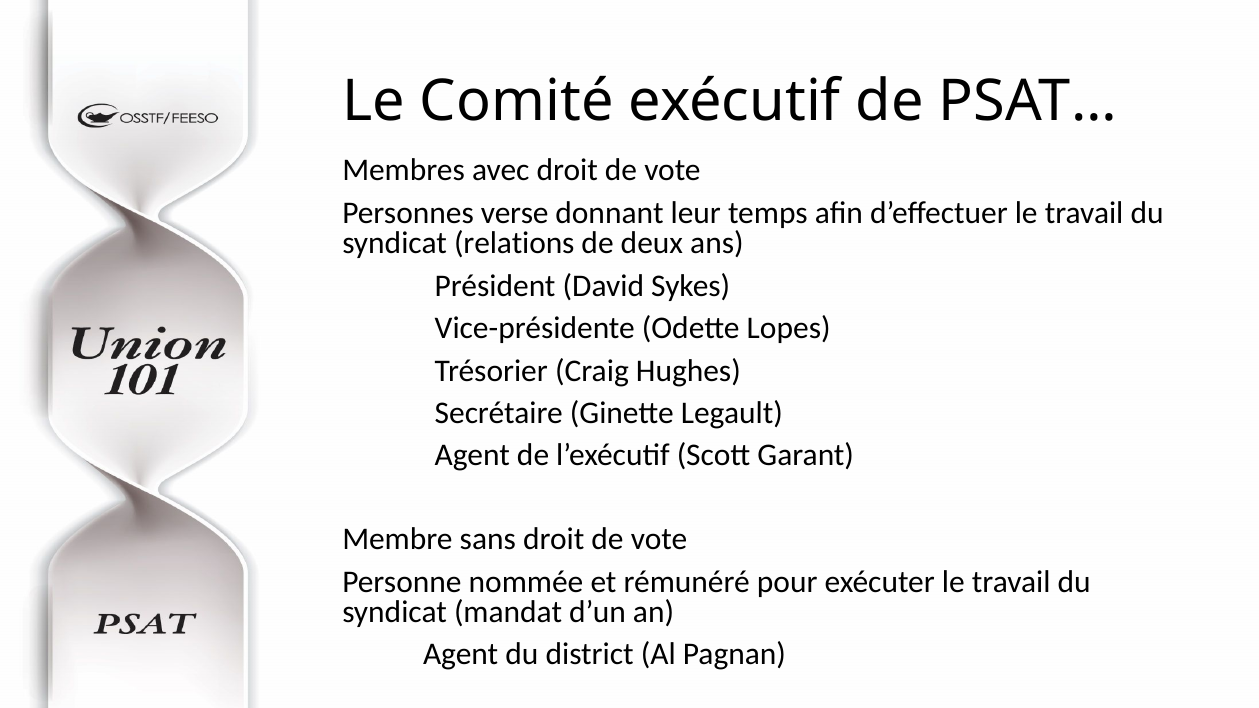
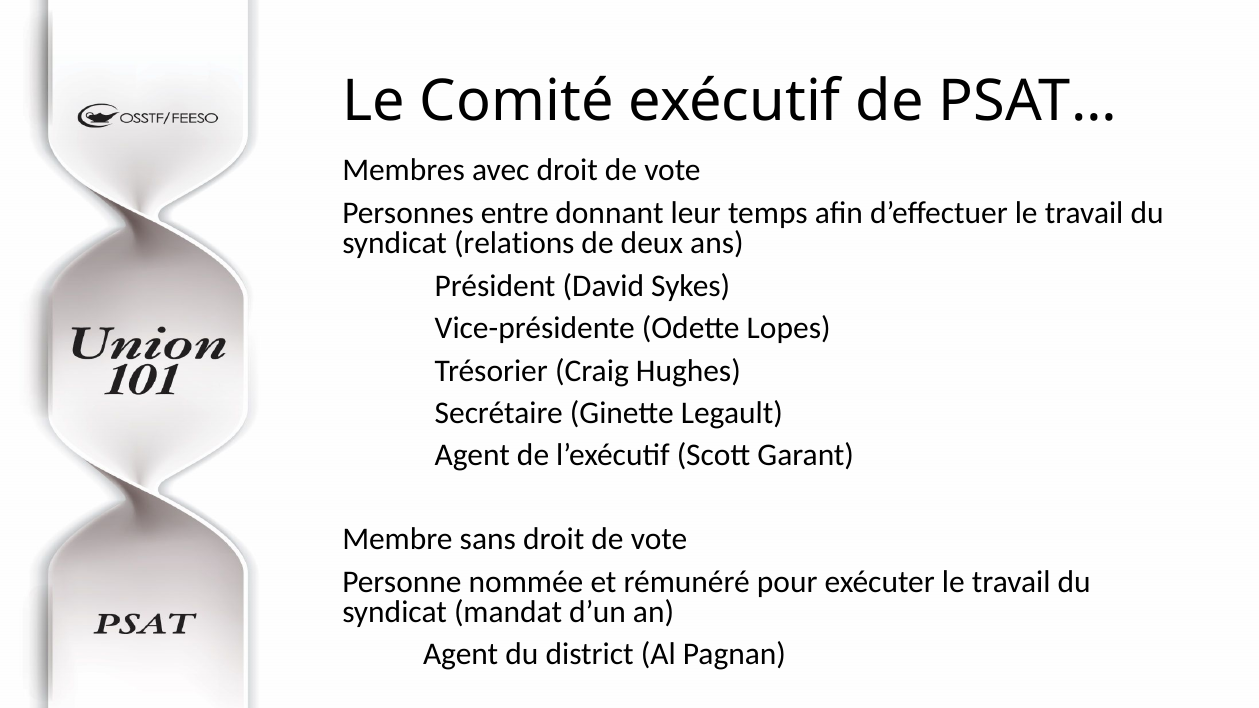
verse: verse -> entre
